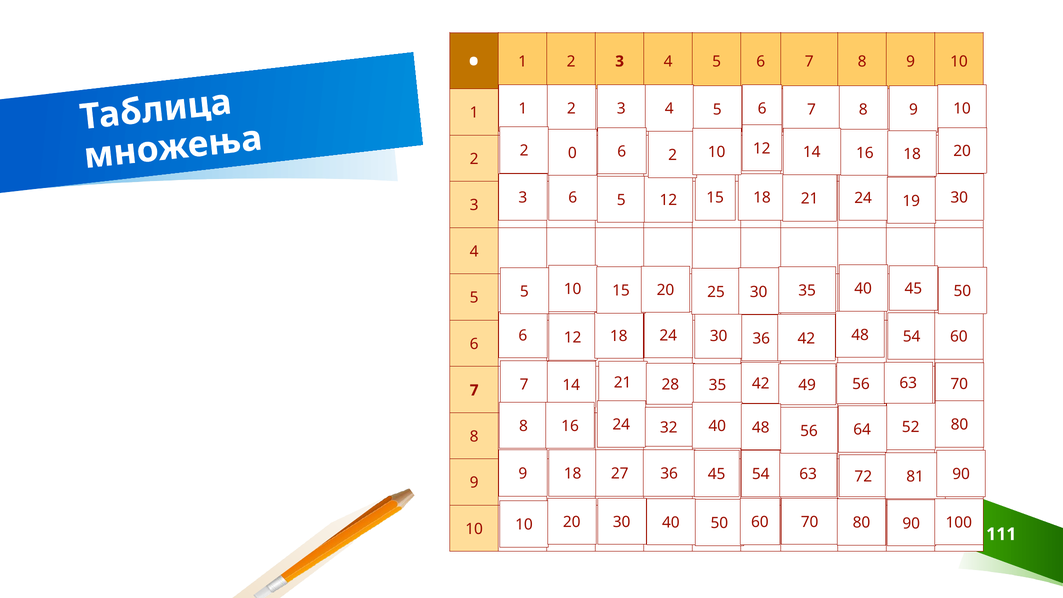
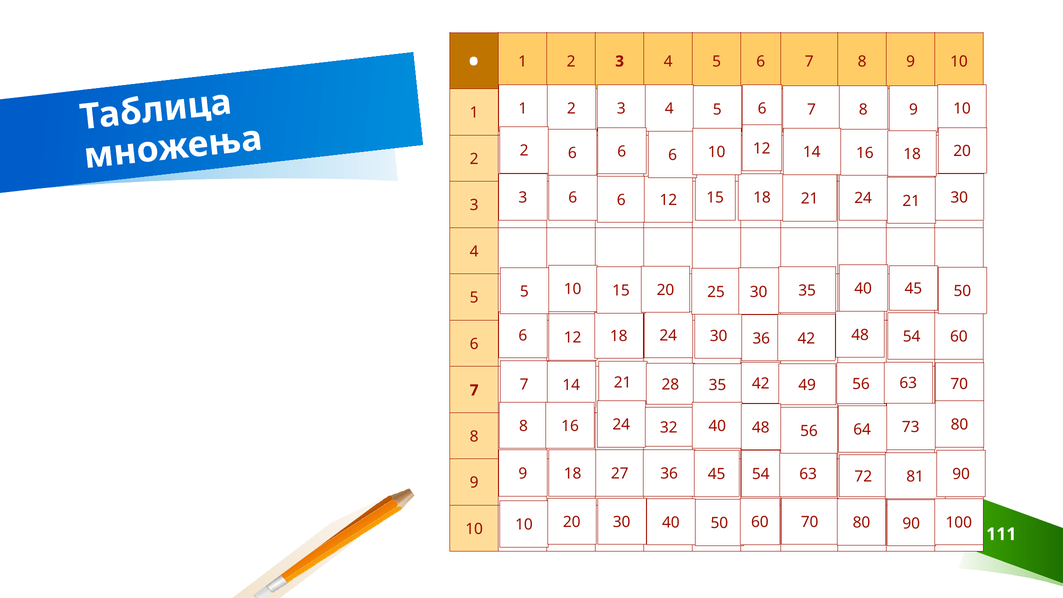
2 0: 0 -> 6
2 at (673, 155): 2 -> 6
3 6 5: 5 -> 6
24 19: 19 -> 21
52: 52 -> 73
